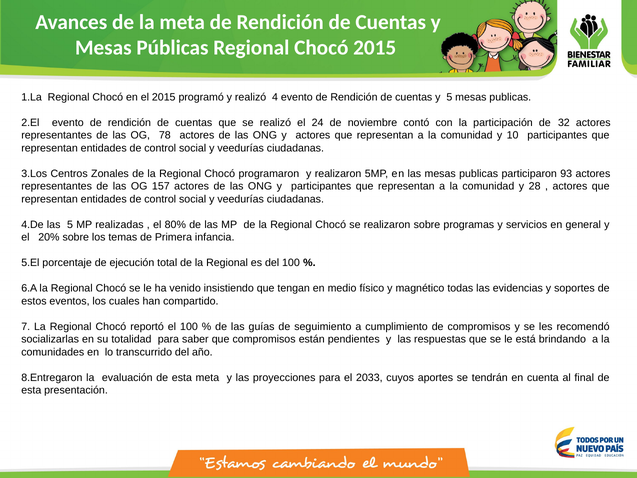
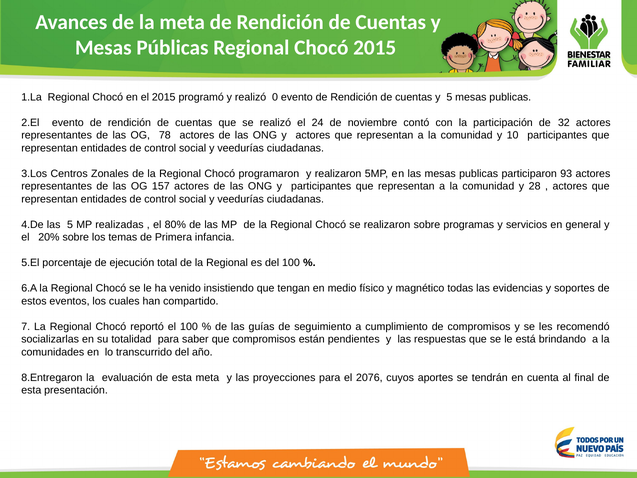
4: 4 -> 0
2033: 2033 -> 2076
